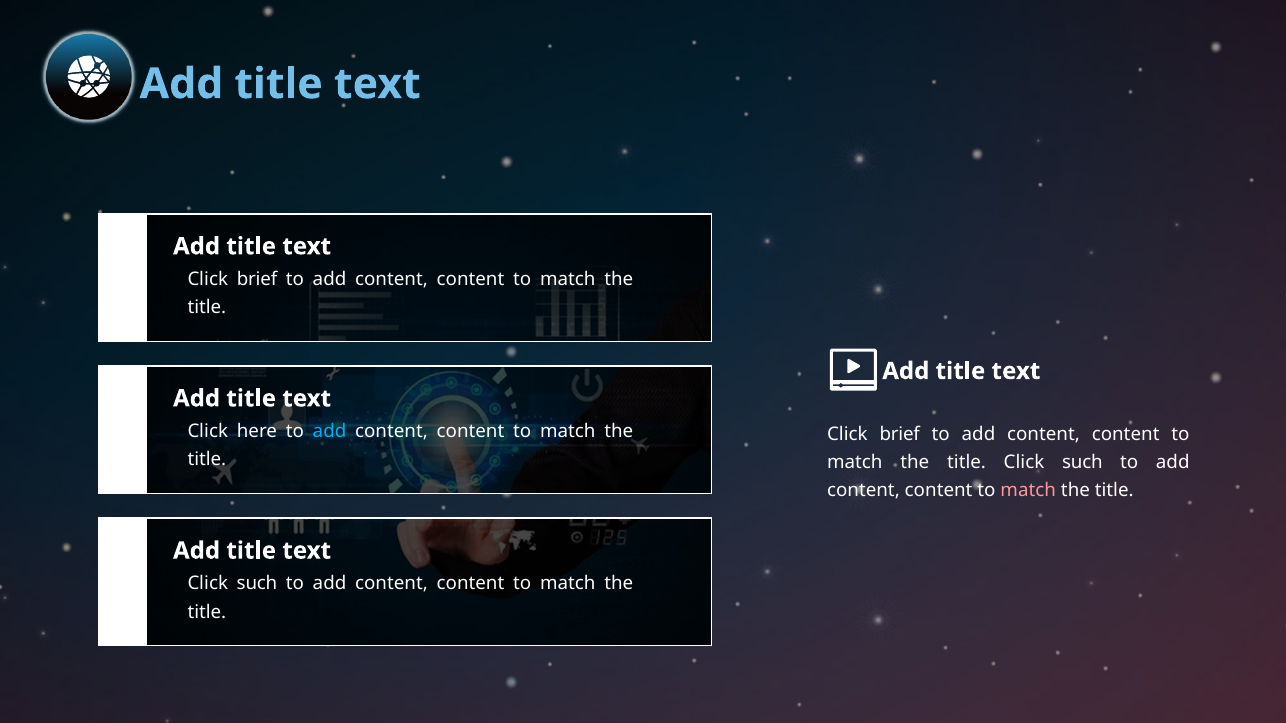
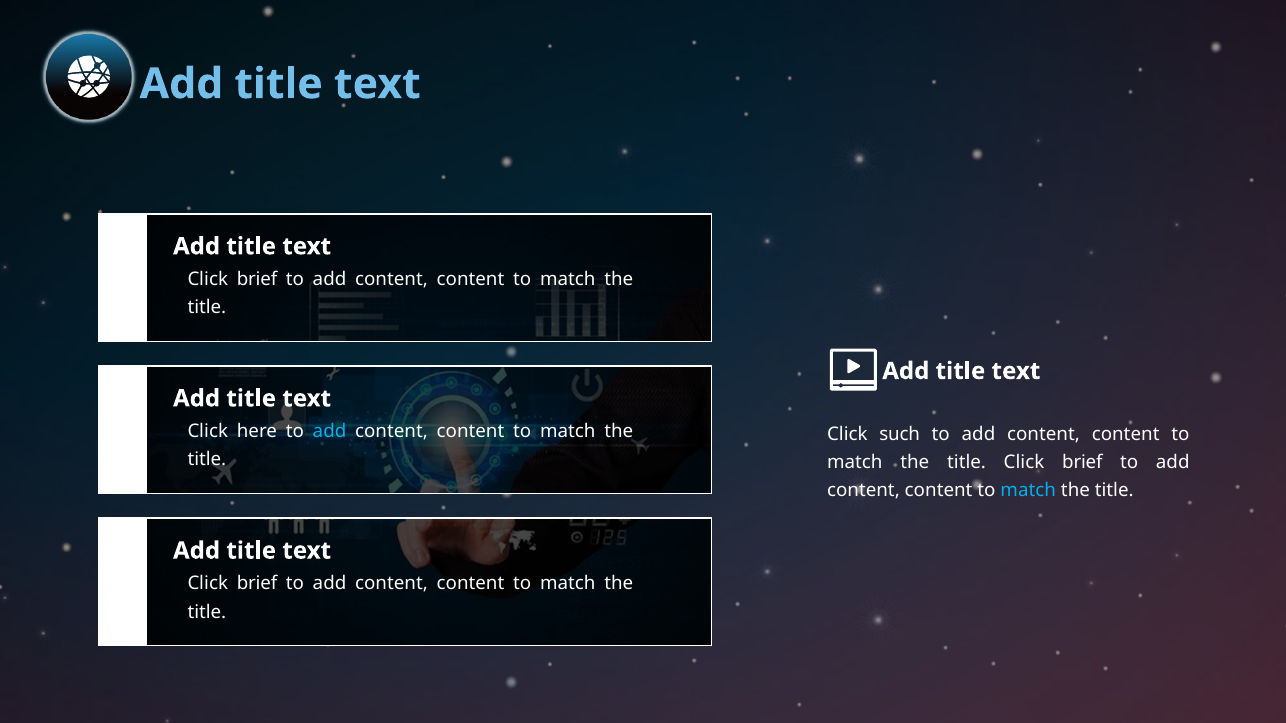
brief at (900, 435): brief -> such
title Click such: such -> brief
match at (1028, 491) colour: pink -> light blue
such at (257, 584): such -> brief
